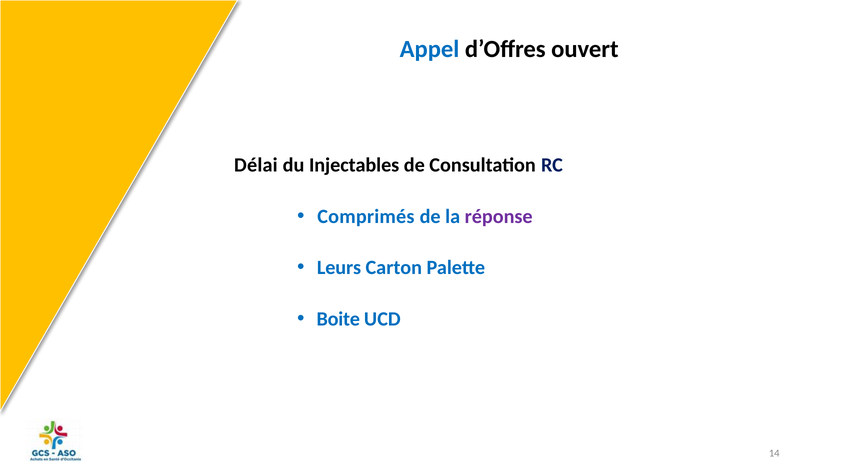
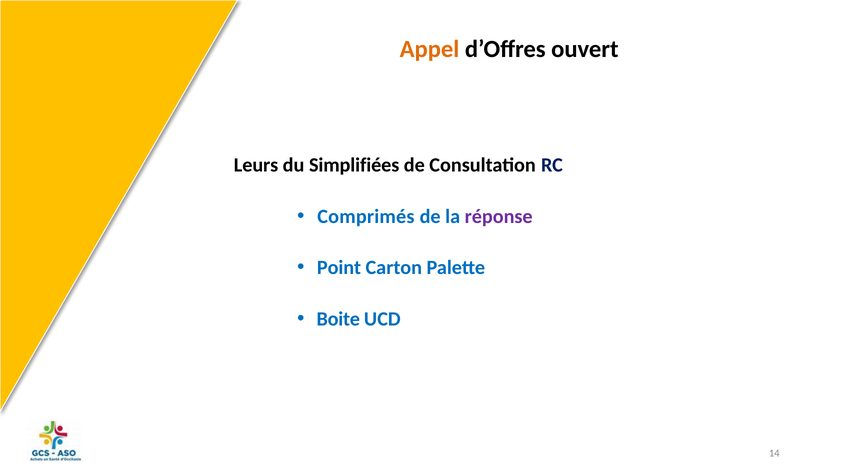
Appel colour: blue -> orange
Délai: Délai -> Leurs
Injectables: Injectables -> Simplifiées
Leurs: Leurs -> Point
